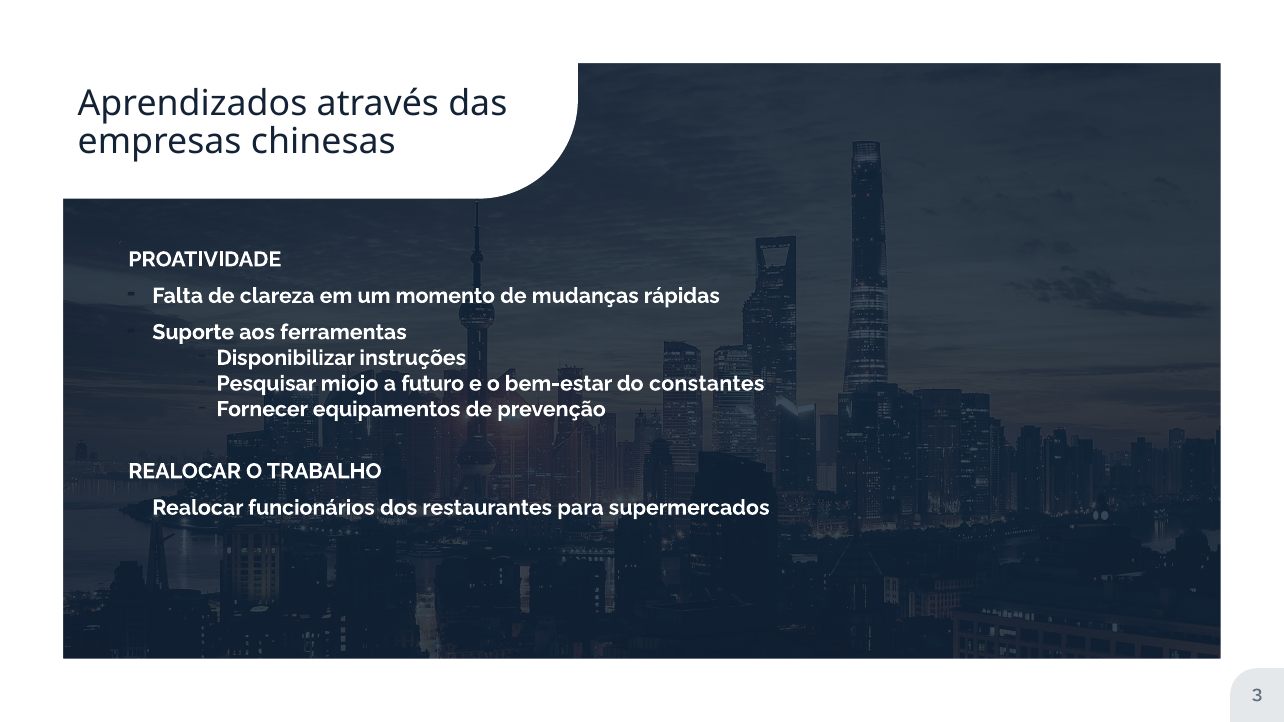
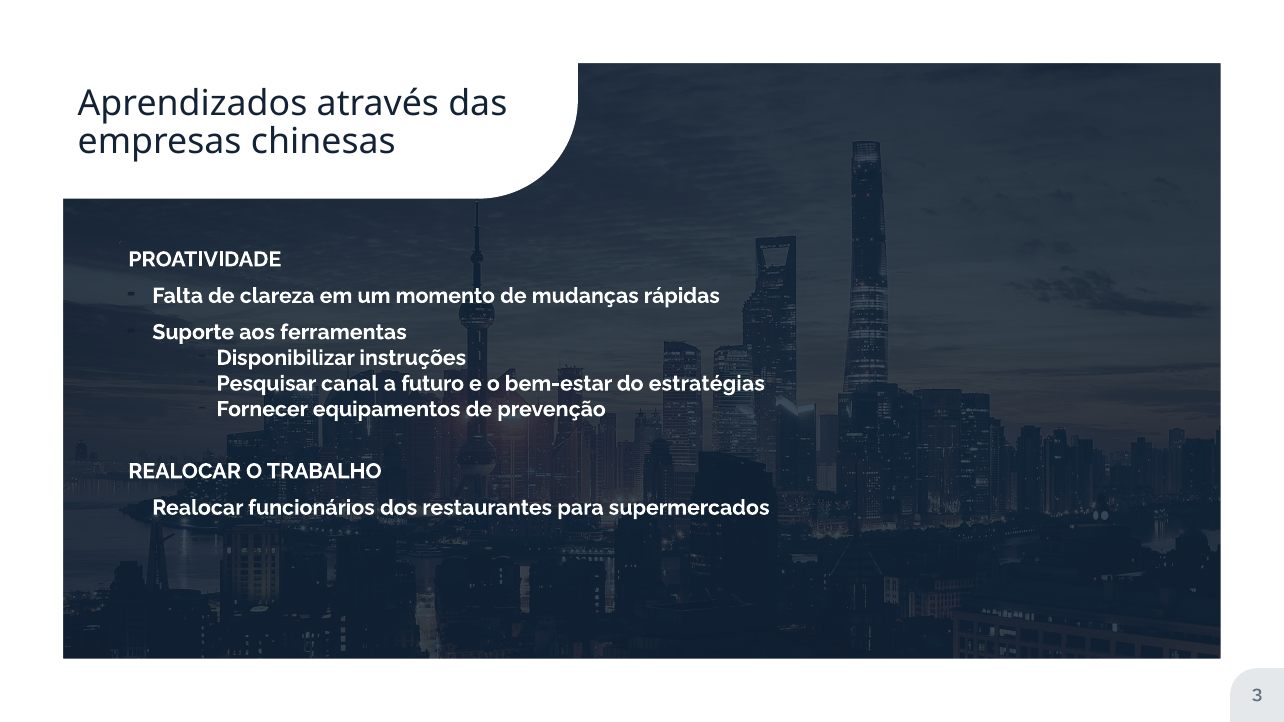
miojo: miojo -> canal
constantes: constantes -> estratégias
